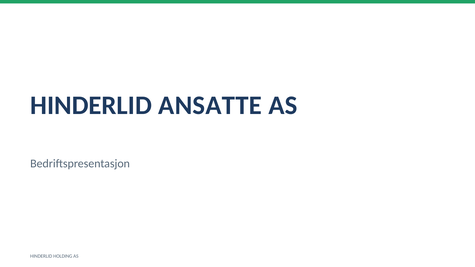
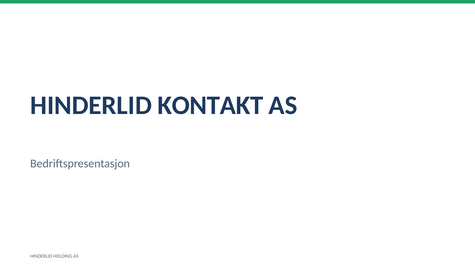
ANSATTE: ANSATTE -> KONTAKT
